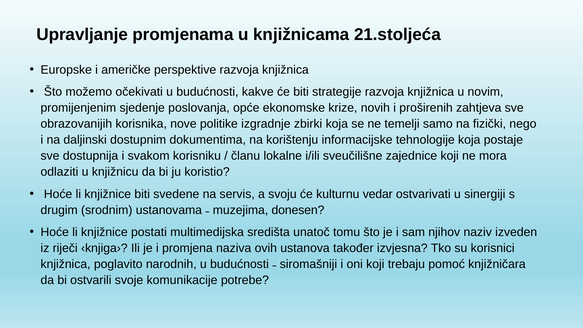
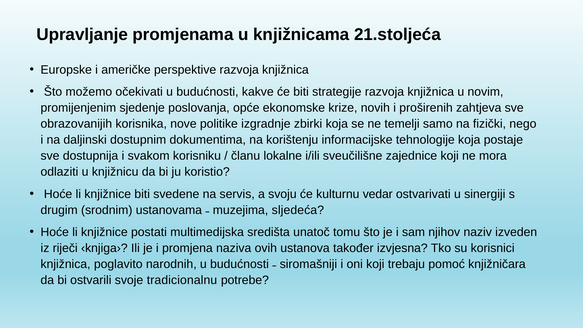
donesen: donesen -> sljedeća
komunikacije: komunikacije -> tradicionalnu
